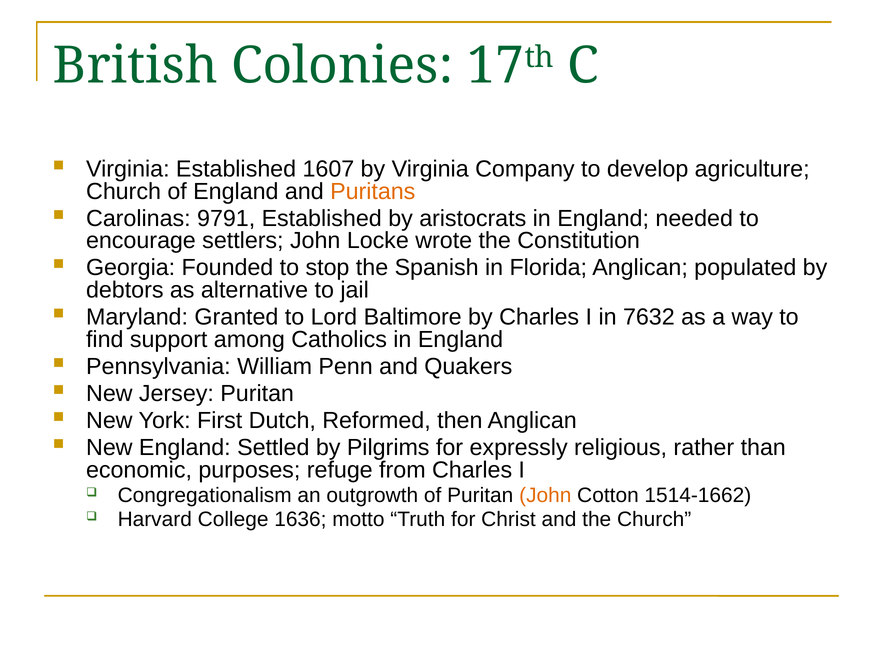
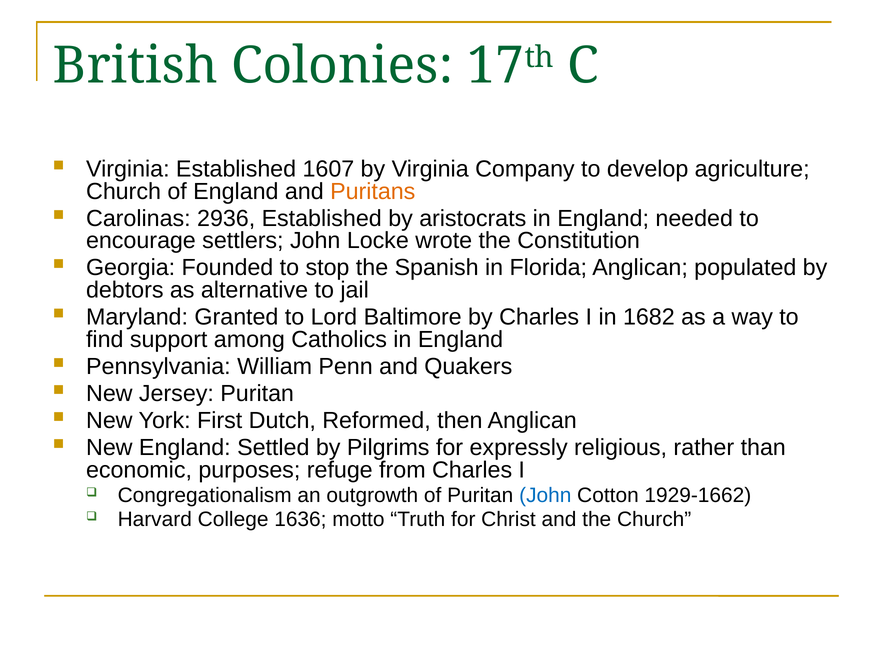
9791: 9791 -> 2936
7632: 7632 -> 1682
John at (545, 495) colour: orange -> blue
1514-1662: 1514-1662 -> 1929-1662
